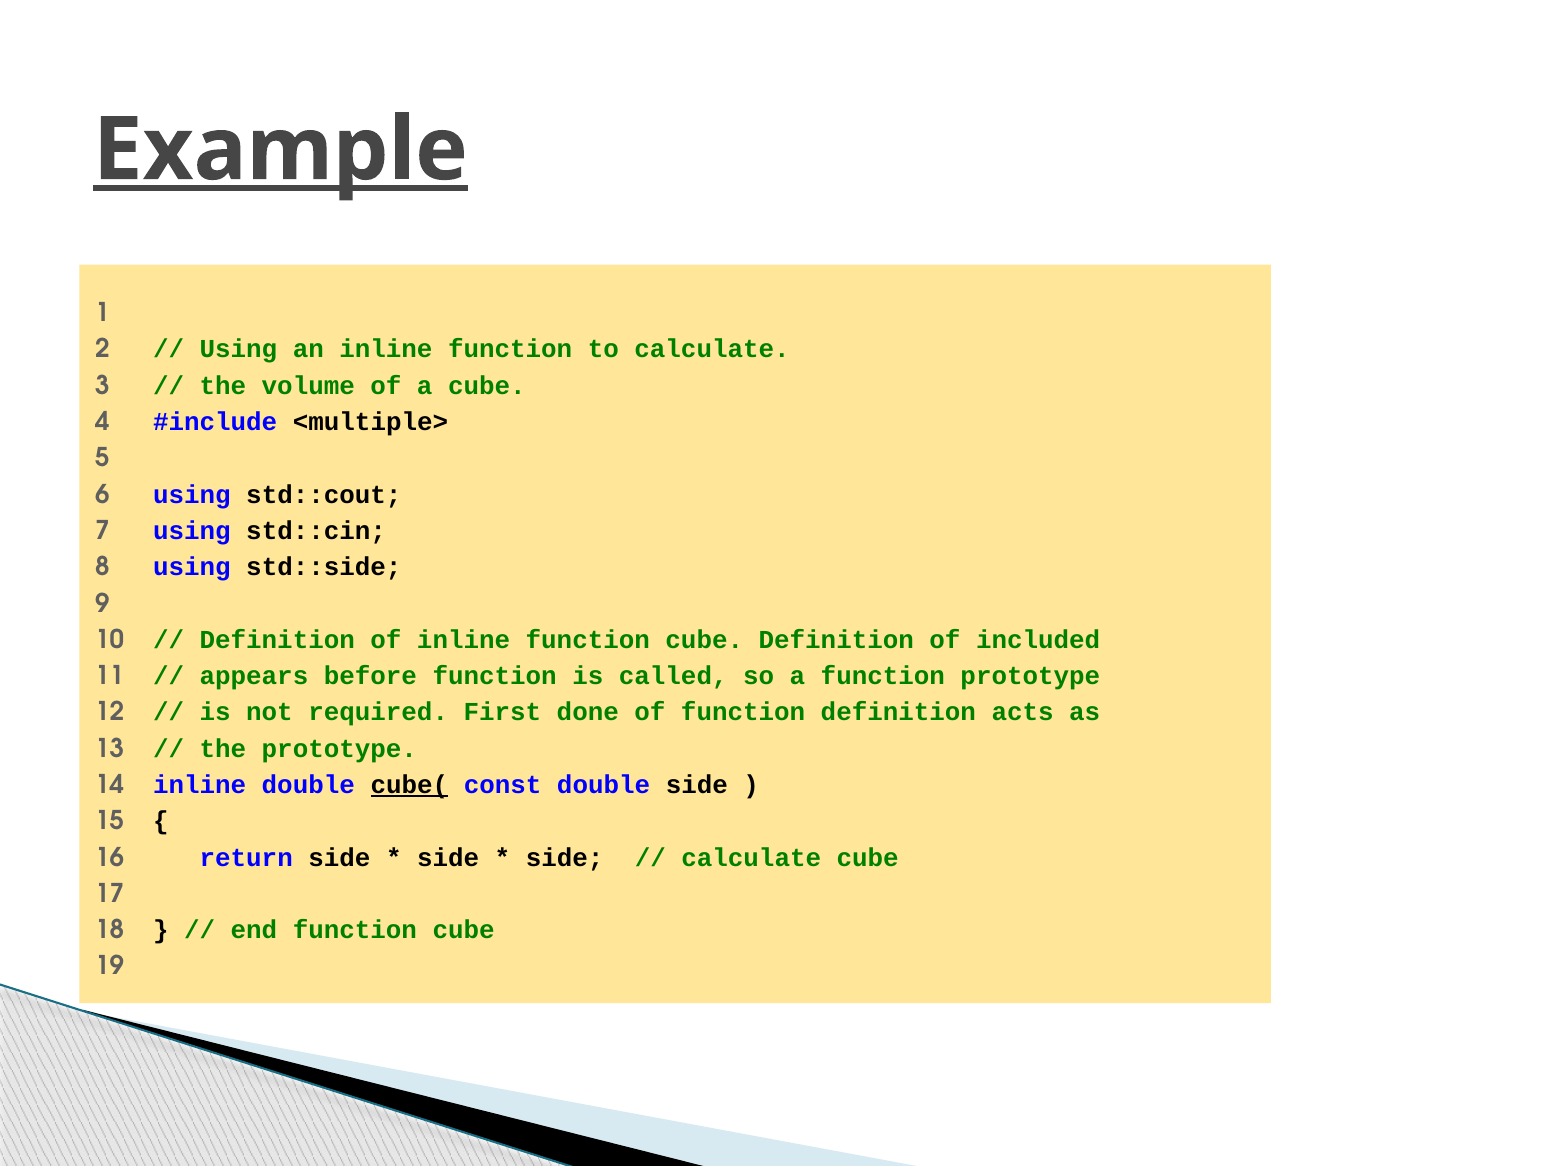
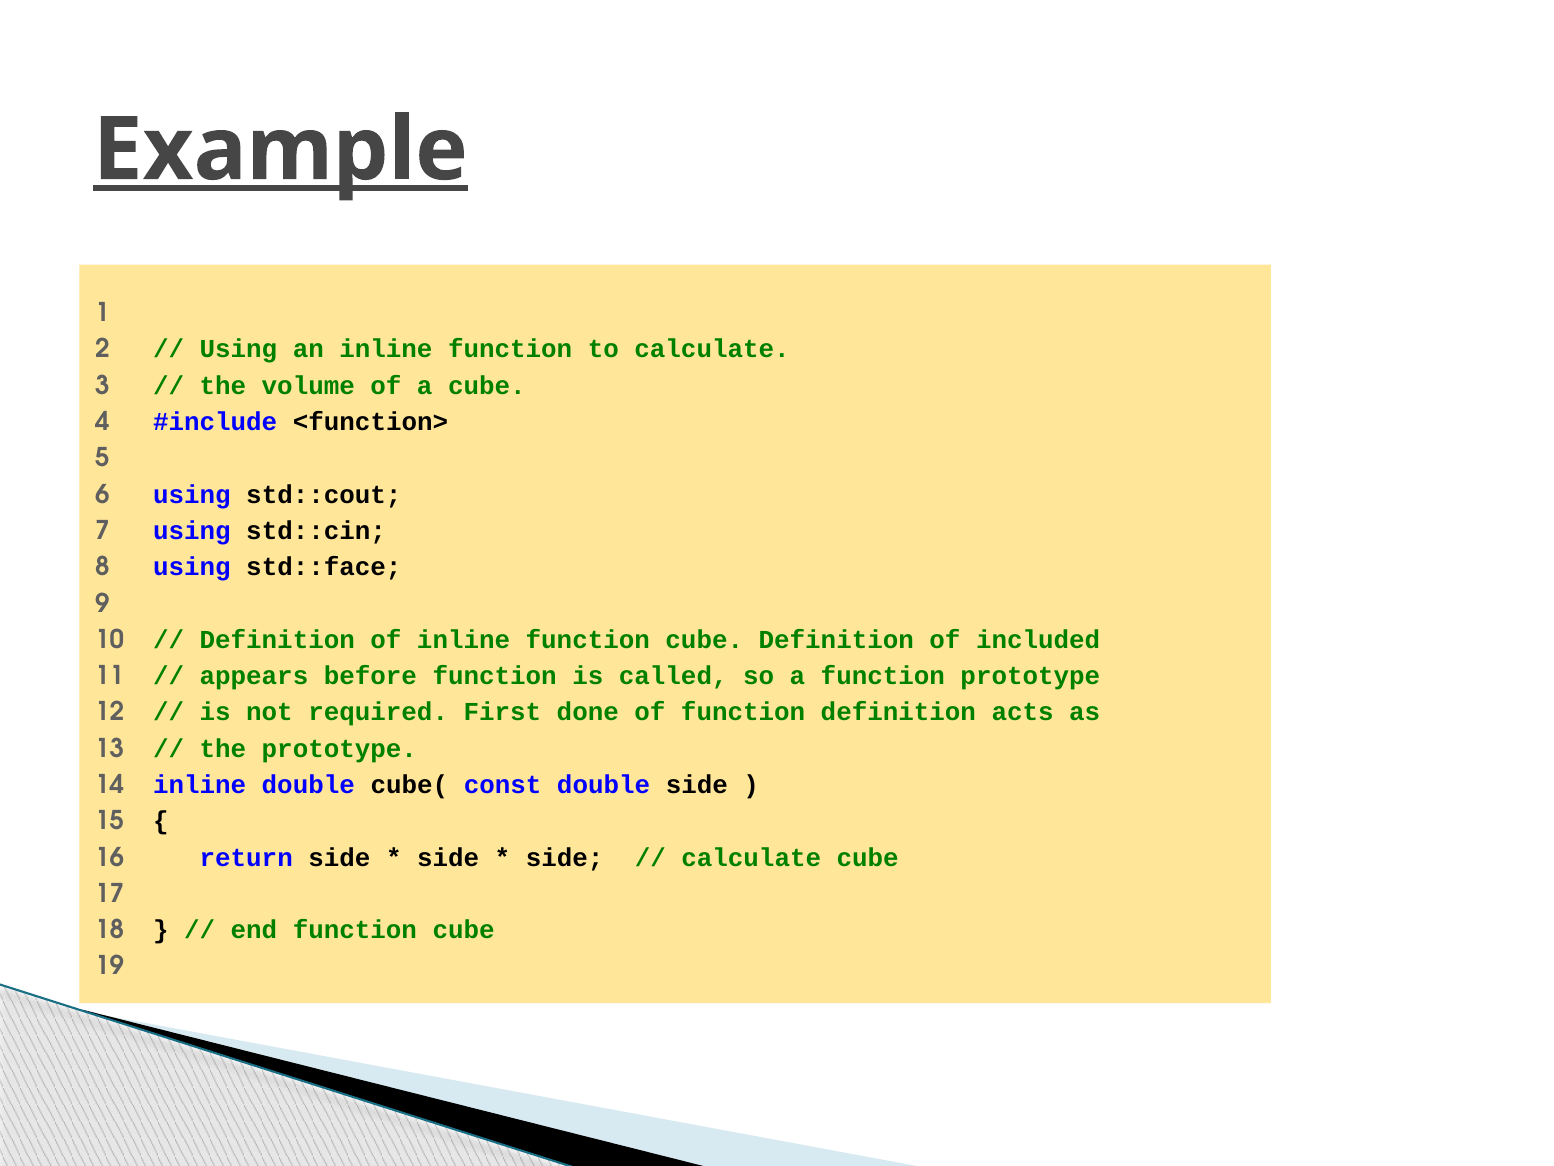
<multiple>: <multiple> -> <function>
std::side: std::side -> std::face
cube( underline: present -> none
